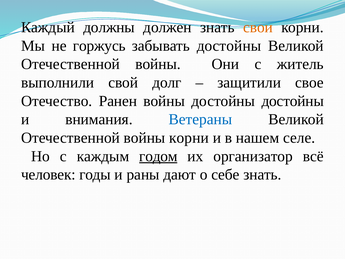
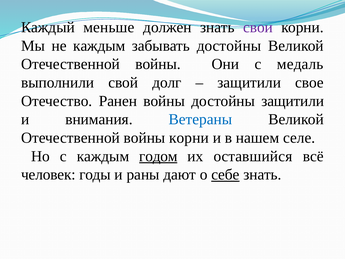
должны: должны -> меньше
свои colour: orange -> purple
не горжусь: горжусь -> каждым
житель: житель -> медаль
достойны достойны: достойны -> защитили
организатор: организатор -> оставшийся
себе underline: none -> present
